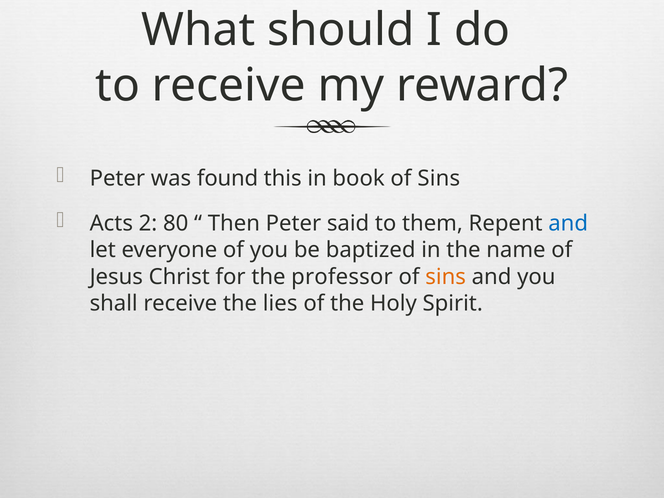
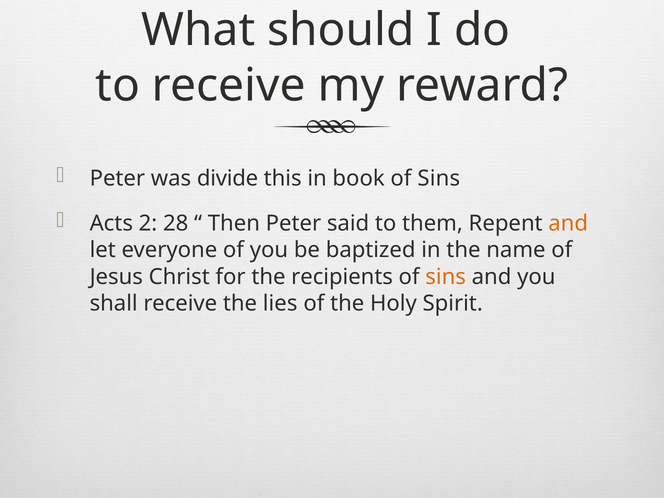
found: found -> divide
80: 80 -> 28
and at (568, 224) colour: blue -> orange
professor: professor -> recipients
